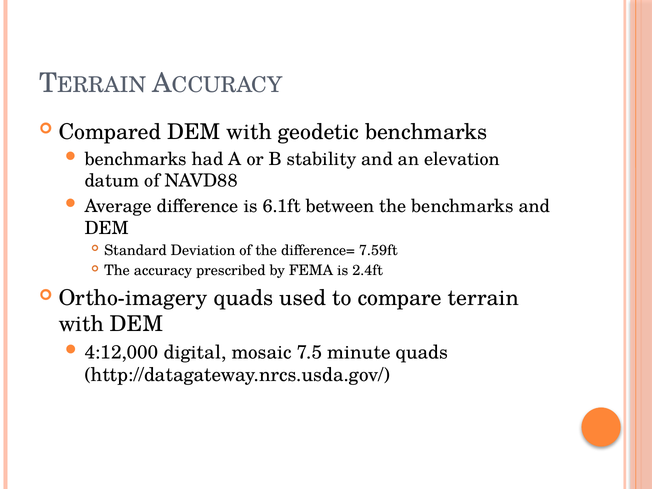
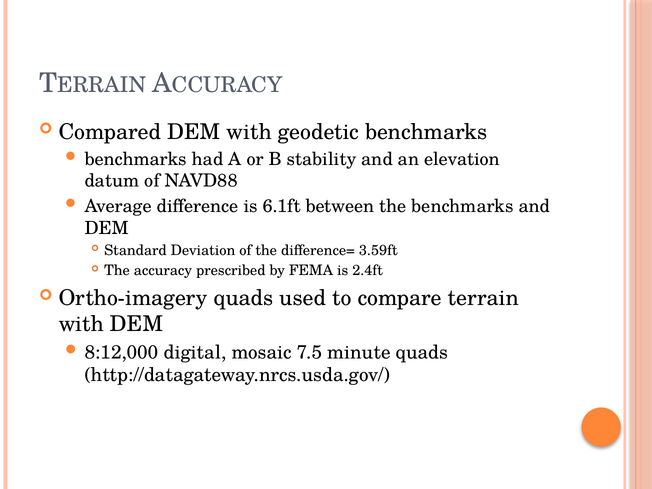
7.59ft: 7.59ft -> 3.59ft
4:12,000: 4:12,000 -> 8:12,000
